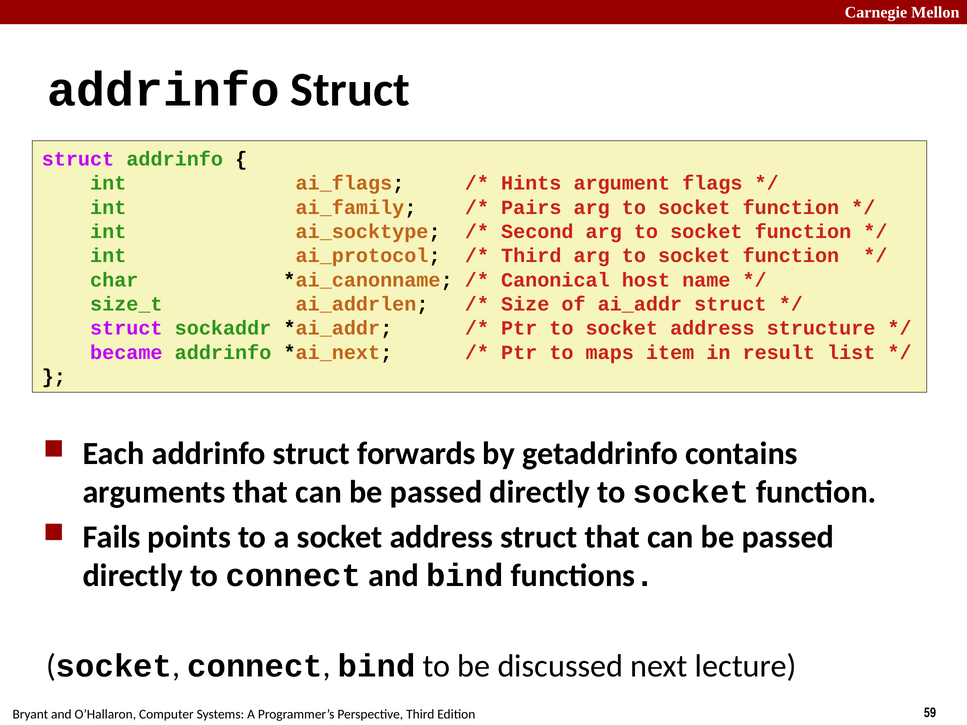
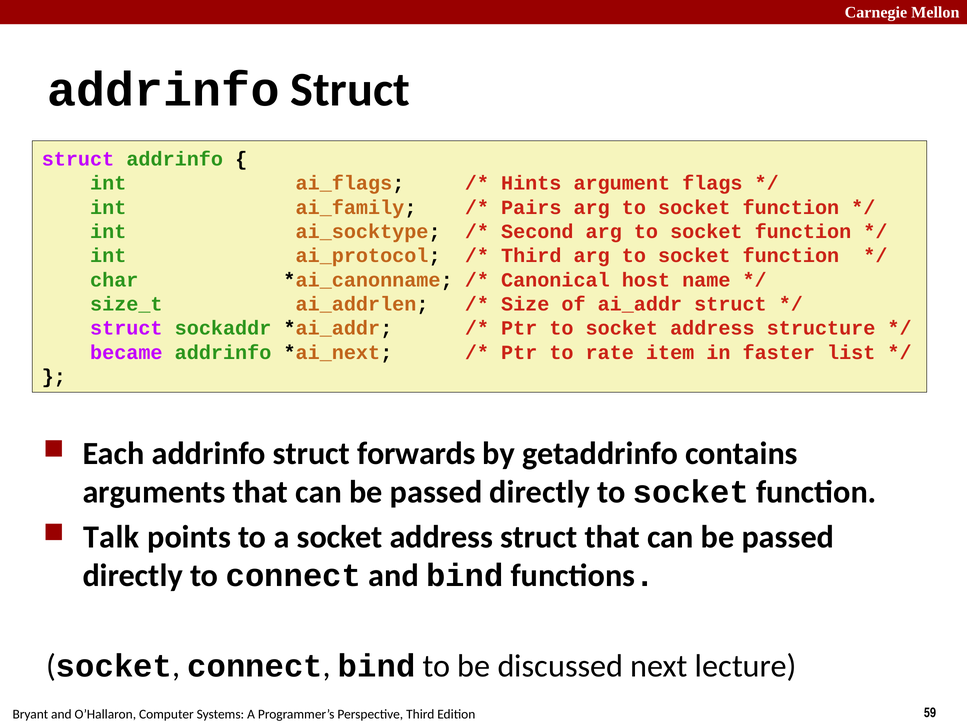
maps: maps -> rate
result: result -> faster
Fails: Fails -> Talk
